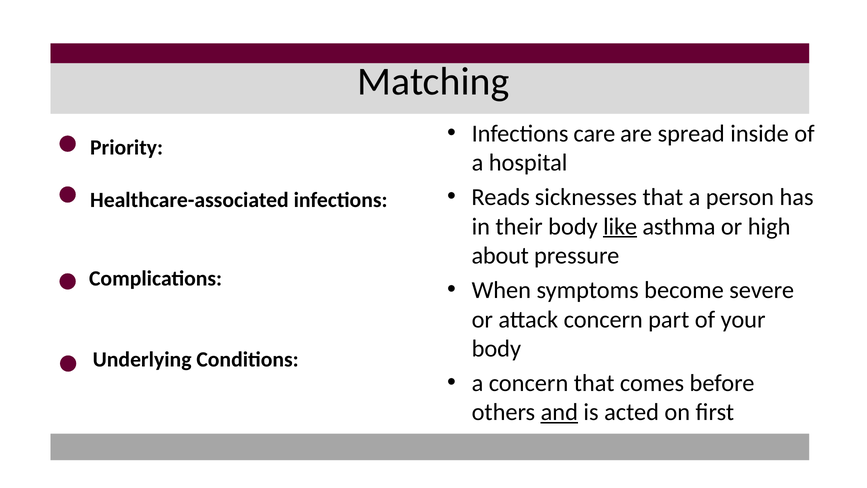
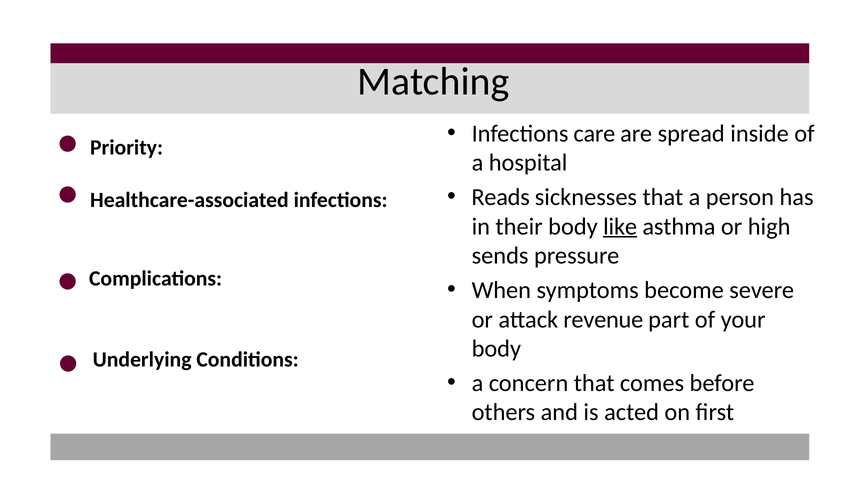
about: about -> sends
attack concern: concern -> revenue
and underline: present -> none
